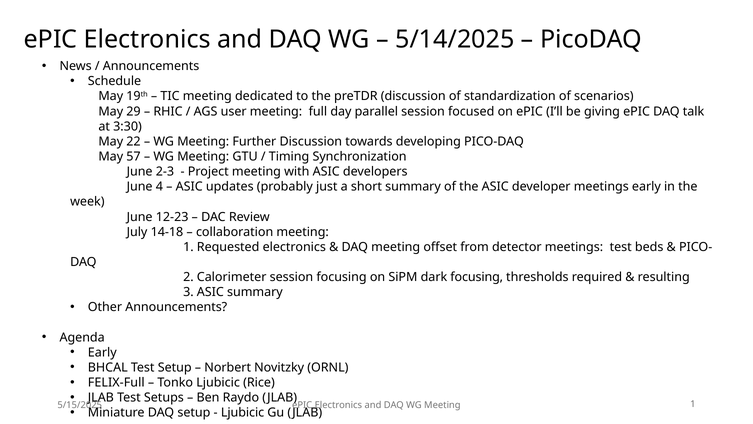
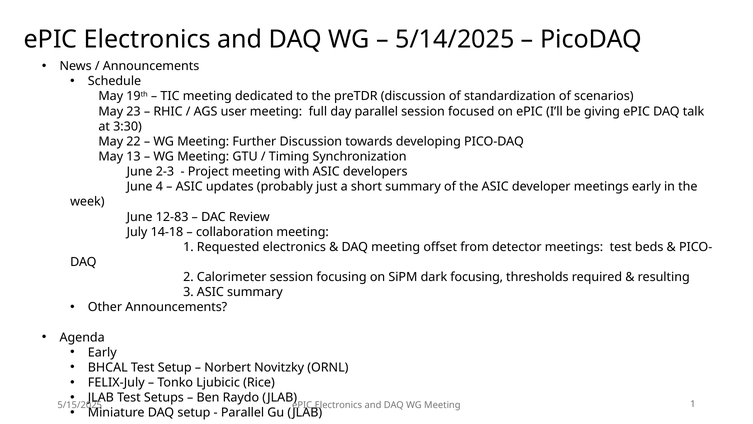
29: 29 -> 23
57: 57 -> 13
12-23: 12-23 -> 12-83
FELIX-Full: FELIX-Full -> FELIX-July
Ljubicic at (243, 412): Ljubicic -> Parallel
